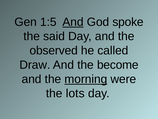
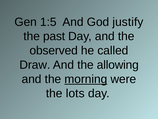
And at (73, 22) underline: present -> none
spoke: spoke -> justify
said: said -> past
become: become -> allowing
